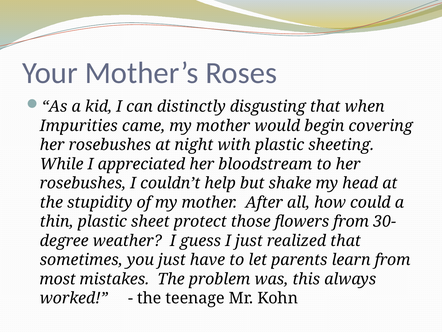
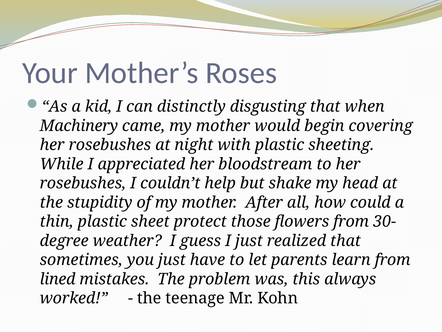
Impurities: Impurities -> Machinery
most: most -> lined
